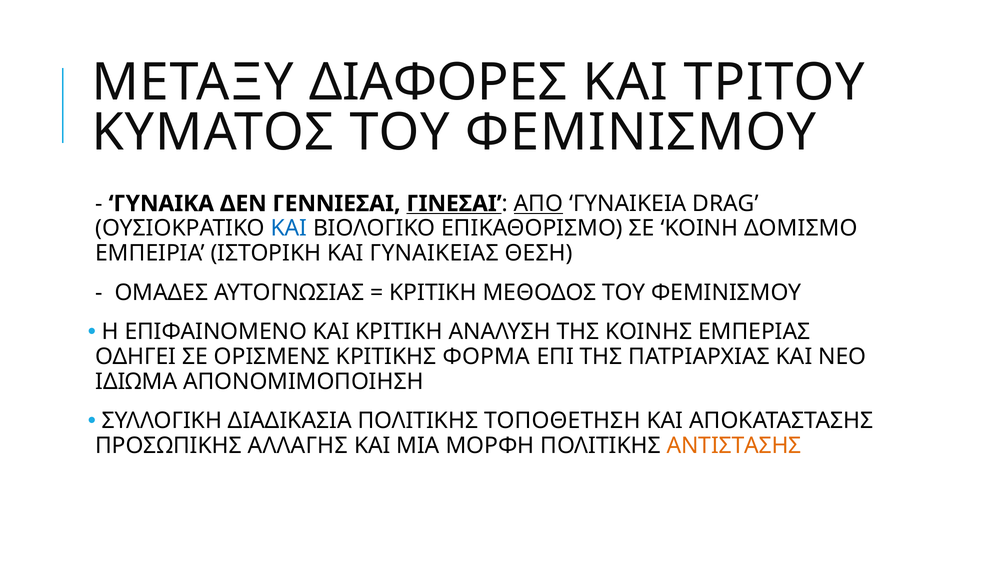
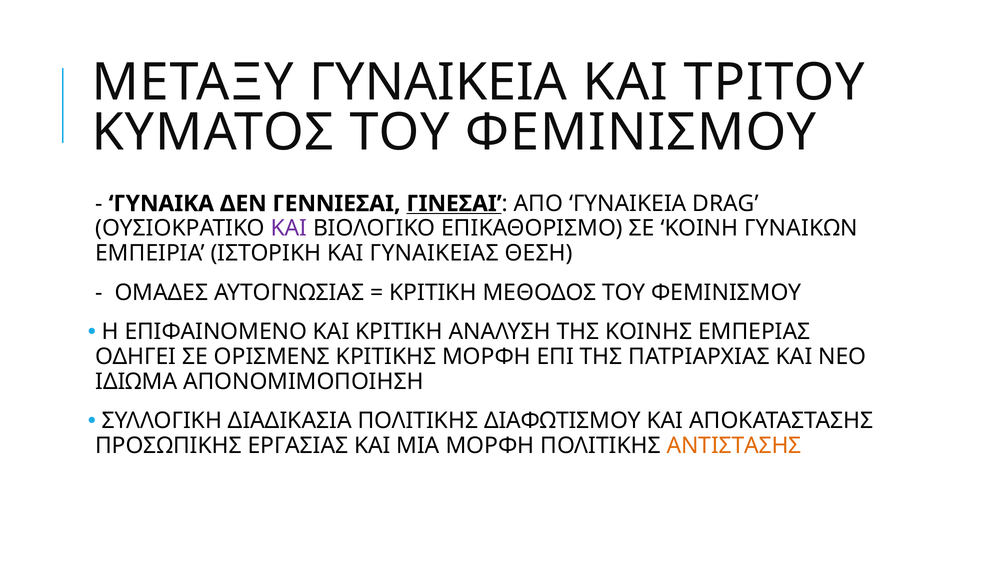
ΜΕΤΑΞΥ ΔΙΑΦΟΡΕΣ: ΔΙΑΦΟΡΕΣ -> ΓΥΝΑΙΚΕΙΑ
ΑΠΟ underline: present -> none
ΚΑΙ at (289, 228) colour: blue -> purple
ΔΟΜΙΣΜΟ: ΔΟΜΙΣΜΟ -> ΓΥΝΑΙΚΩΝ
ΚΡΙΤΙΚΗΣ ΦΟΡMΑ: ΦΟΡMΑ -> ΜΟΡΦΗ
ΤΟΠΟΘΕΤΗΣΗ: ΤΟΠΟΘΕΤΗΣΗ -> ΔΙΑΦΩΤΙΣΜΟΥ
ΑΛΛΑΓΗΣ: ΑΛΛΑΓΗΣ -> ΕΡΓΑΣΙΑΣ
